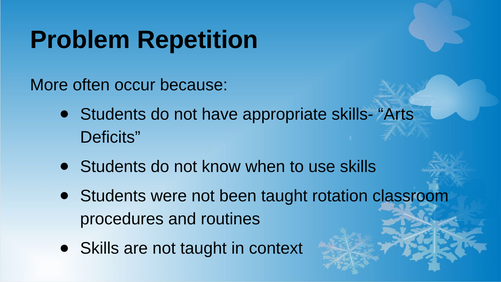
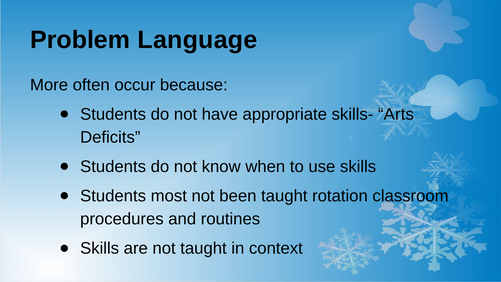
Repetition: Repetition -> Language
were: were -> most
